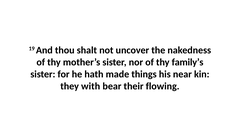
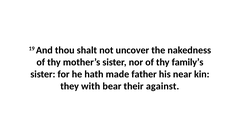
things: things -> father
flowing: flowing -> against
